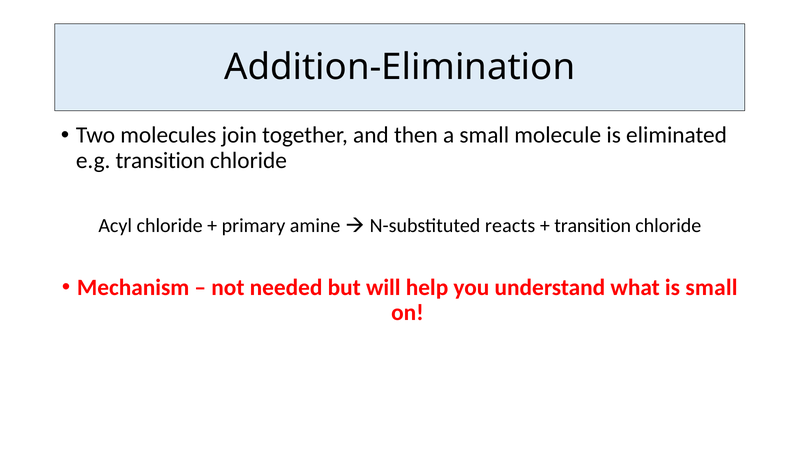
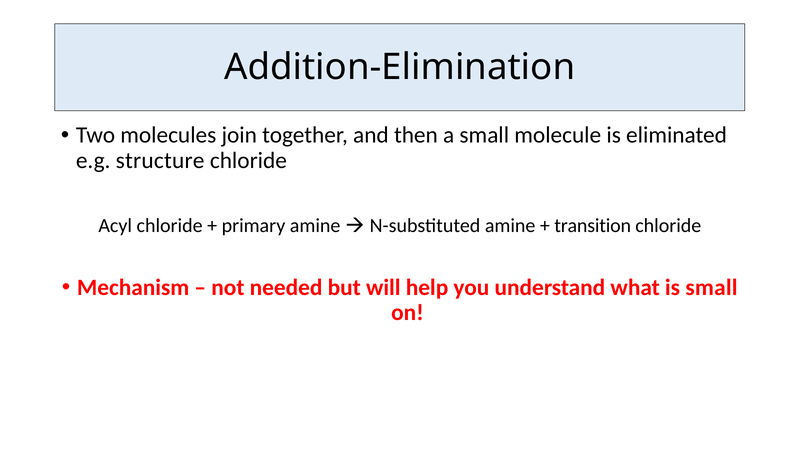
e.g transition: transition -> structure
N-substituted reacts: reacts -> amine
